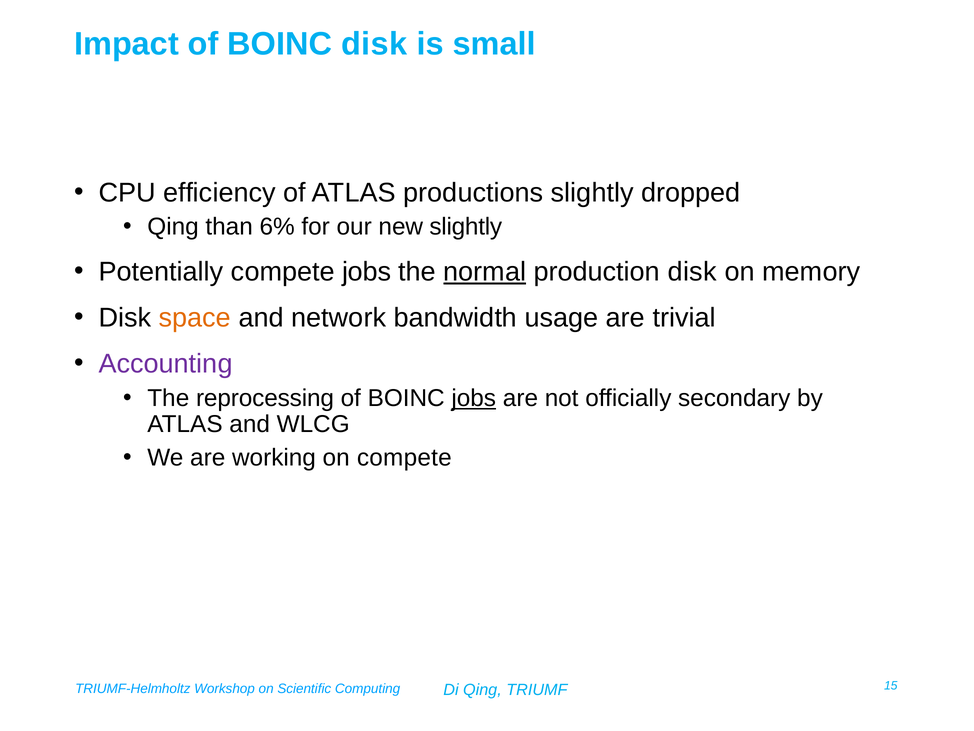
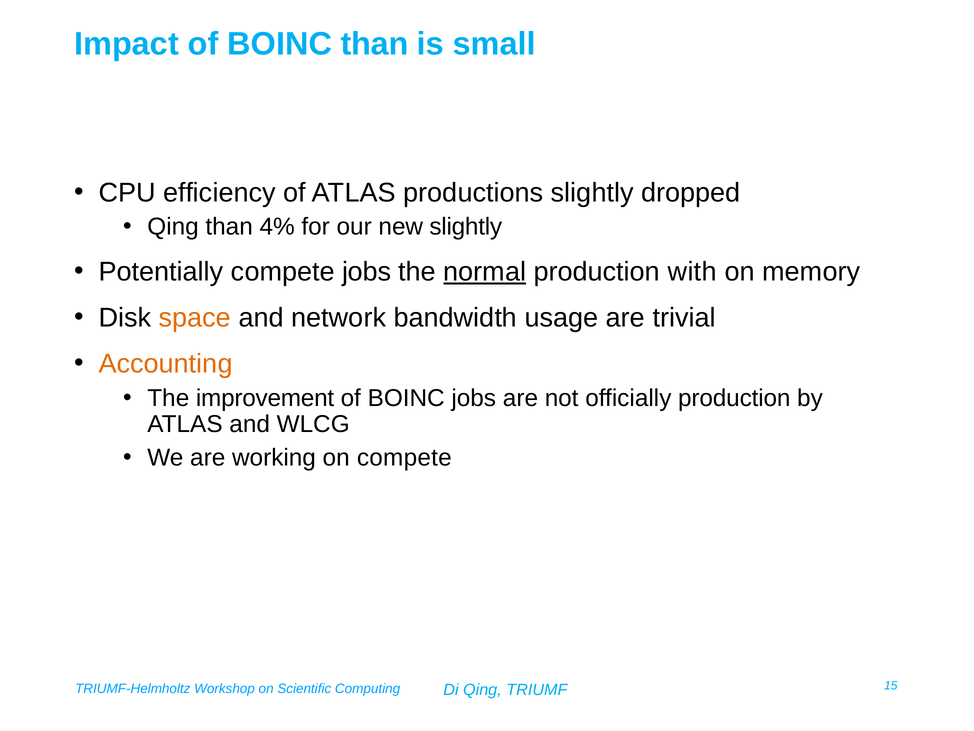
BOINC disk: disk -> than
6%: 6% -> 4%
production disk: disk -> with
Accounting colour: purple -> orange
reprocessing: reprocessing -> improvement
jobs at (474, 398) underline: present -> none
officially secondary: secondary -> production
